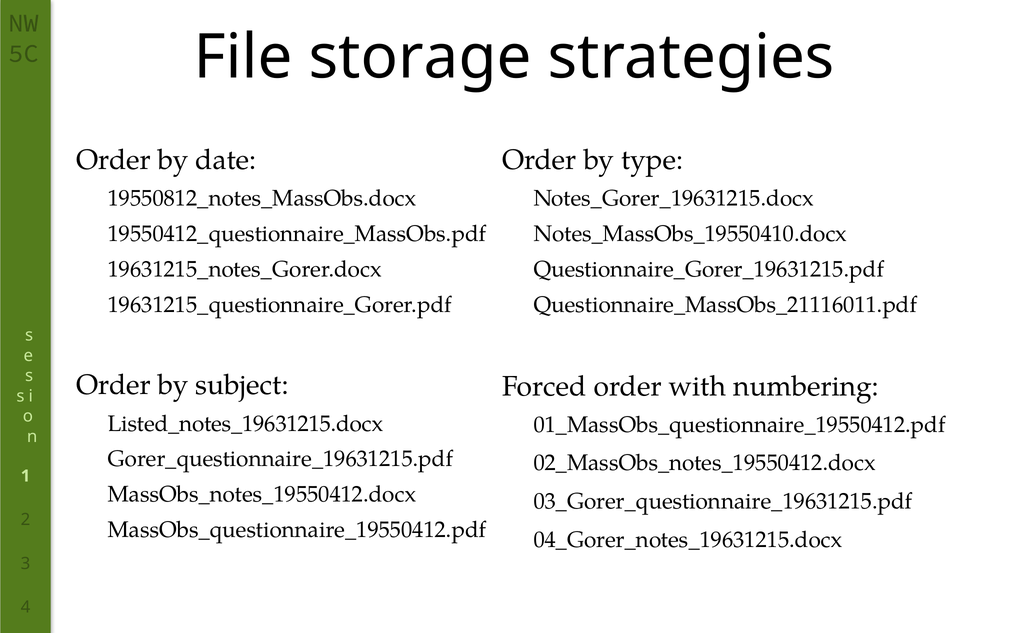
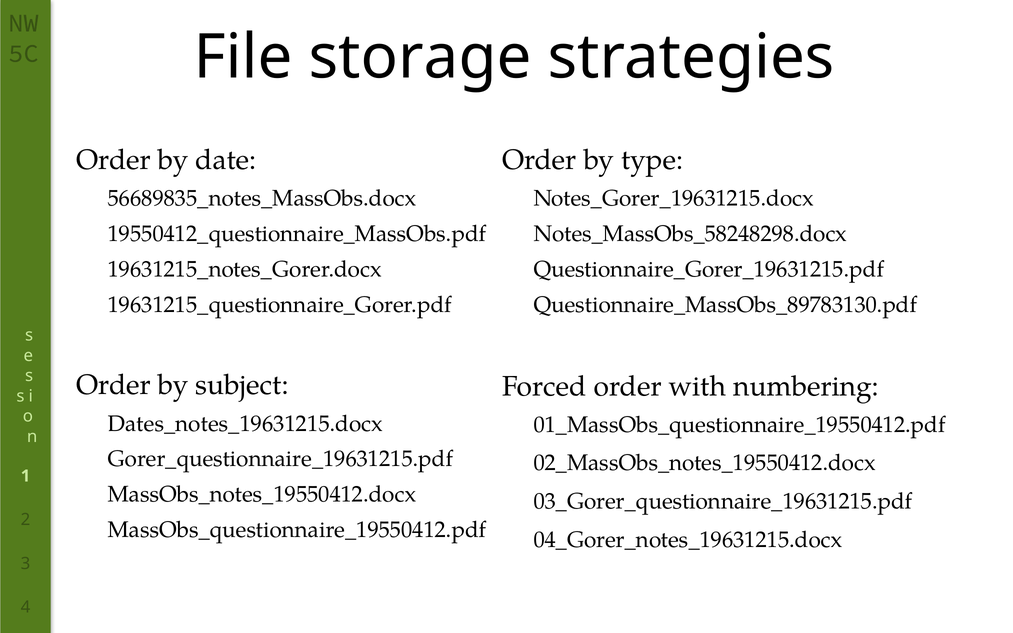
19550812_notes_MassObs.docx: 19550812_notes_MassObs.docx -> 56689835_notes_MassObs.docx
Notes_MassObs_19550410.docx: Notes_MassObs_19550410.docx -> Notes_MassObs_58248298.docx
Questionnaire_MassObs_21116011.pdf: Questionnaire_MassObs_21116011.pdf -> Questionnaire_MassObs_89783130.pdf
Listed_notes_19631215.docx: Listed_notes_19631215.docx -> Dates_notes_19631215.docx
